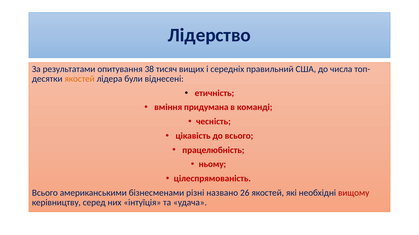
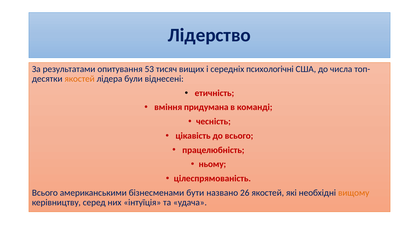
38: 38 -> 53
правильний: правильний -> психологічні
різні: різні -> бути
вищому colour: red -> orange
